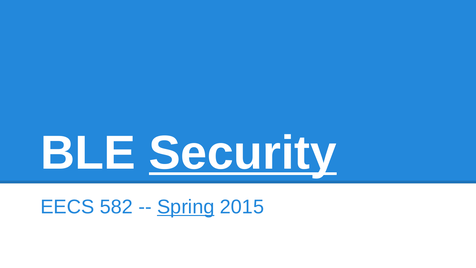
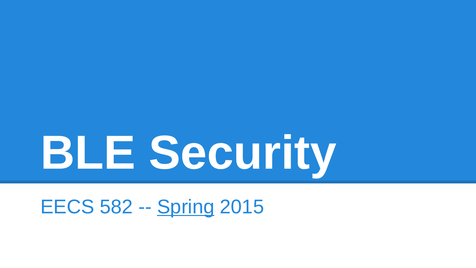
Security underline: present -> none
